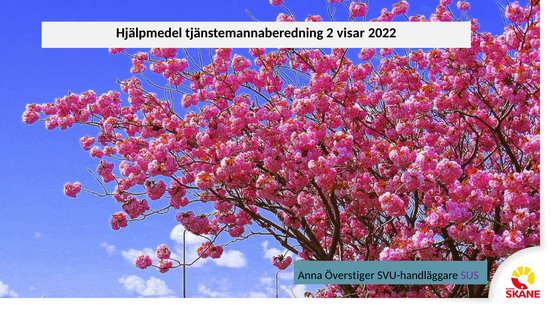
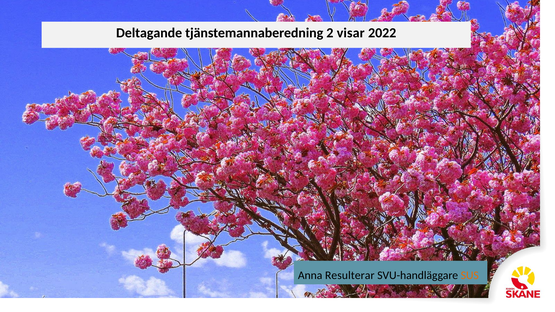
Hjälpmedel: Hjälpmedel -> Deltagande
Överstiger: Överstiger -> Resulterar
SUS colour: purple -> orange
